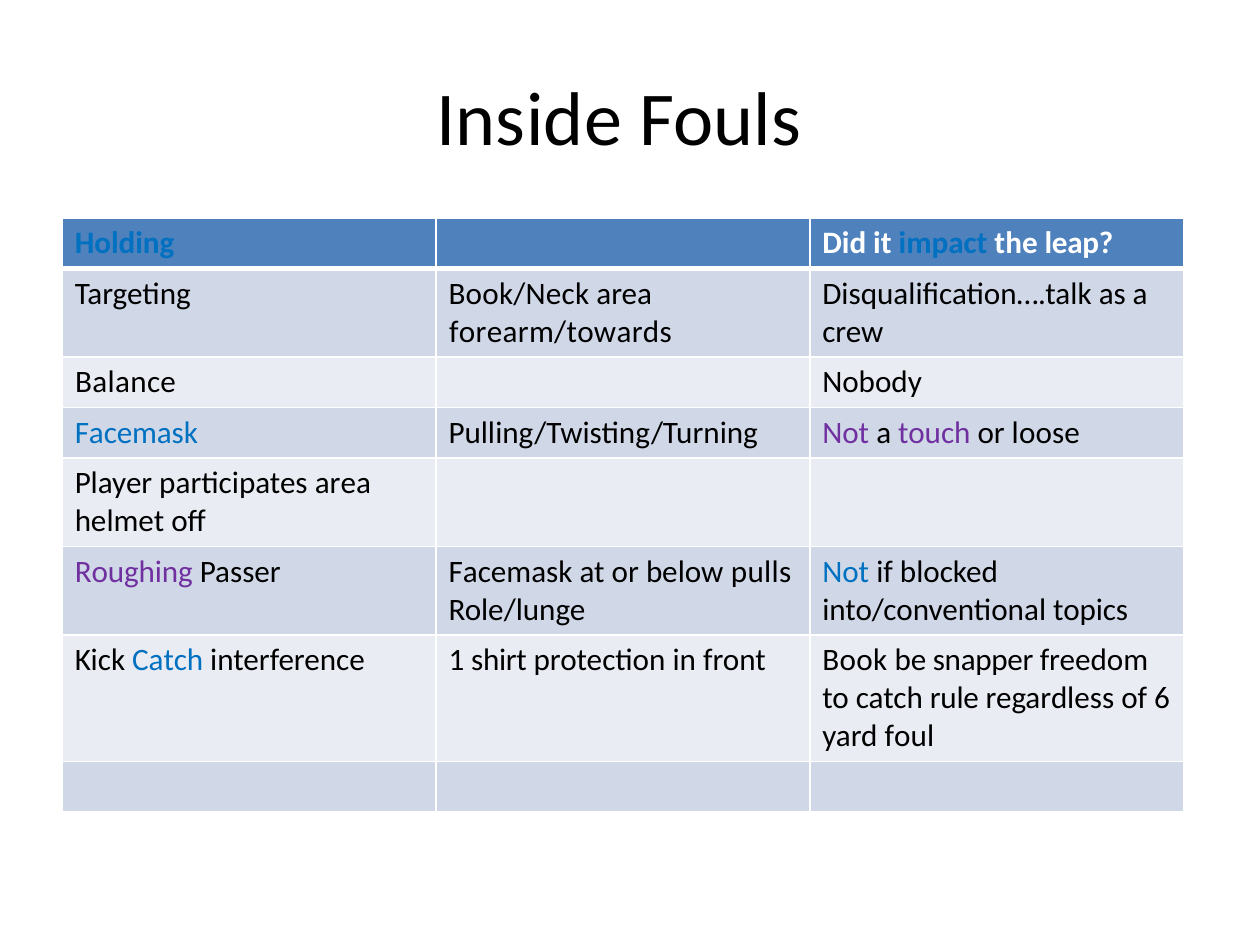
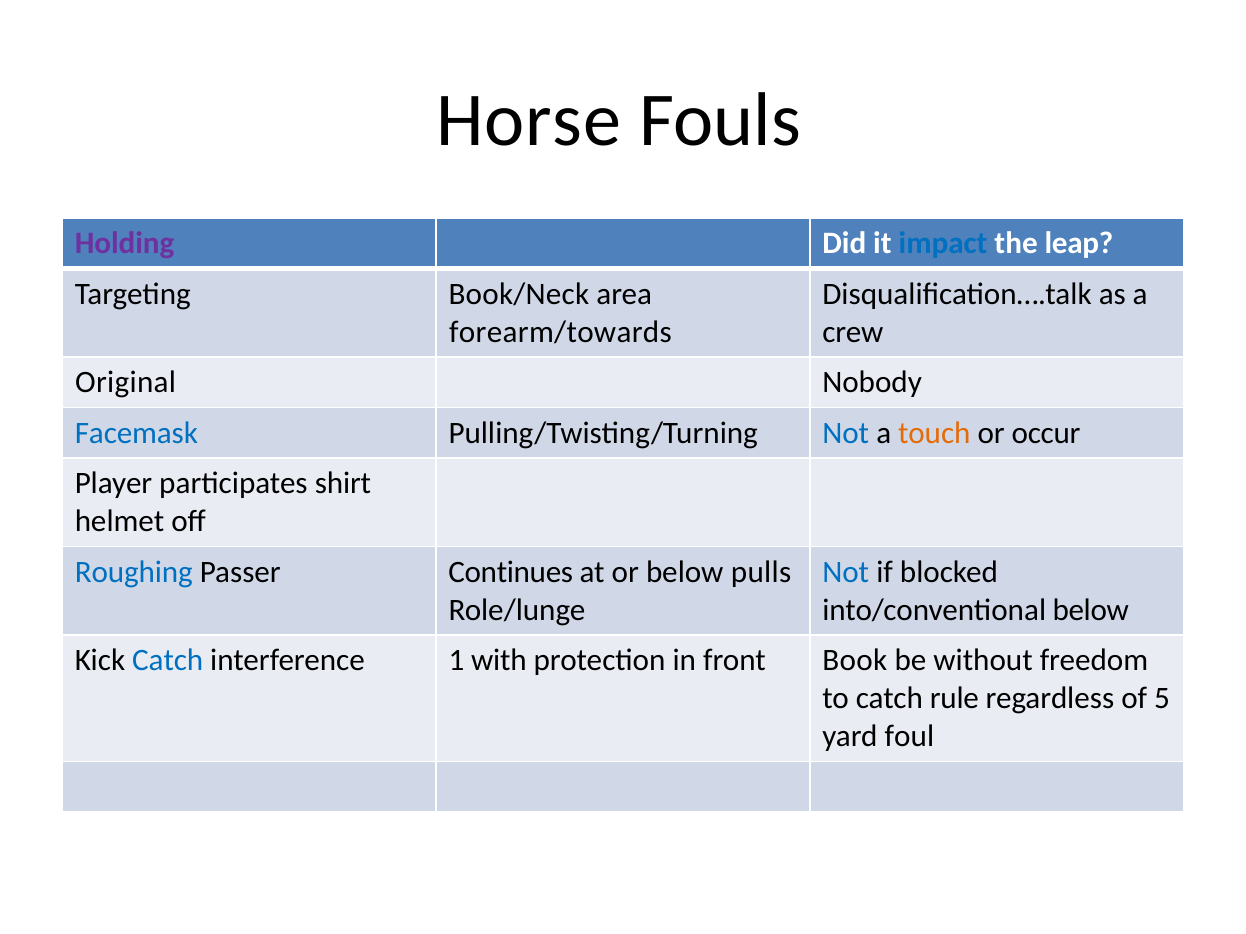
Inside: Inside -> Horse
Holding colour: blue -> purple
Balance: Balance -> Original
Not at (846, 433) colour: purple -> blue
touch colour: purple -> orange
loose: loose -> occur
participates area: area -> shirt
Roughing colour: purple -> blue
Passer Facemask: Facemask -> Continues
into/conventional topics: topics -> below
shirt: shirt -> with
snapper: snapper -> without
6: 6 -> 5
